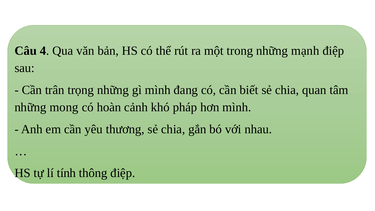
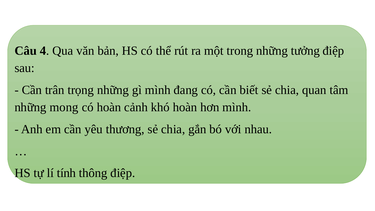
mạnh: mạnh -> tưởng
khó pháp: pháp -> hoàn
